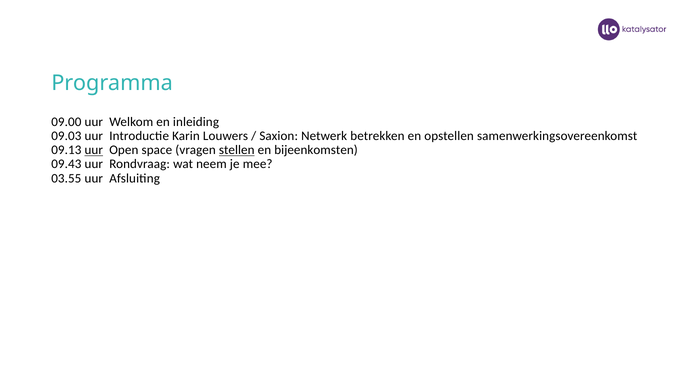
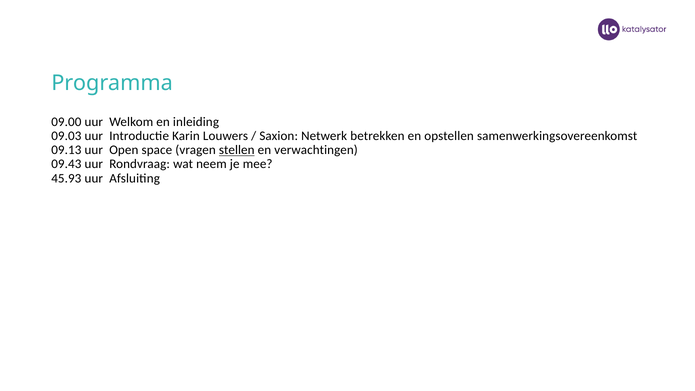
uur at (94, 150) underline: present -> none
bijeenkomsten: bijeenkomsten -> verwachtingen
03.55: 03.55 -> 45.93
